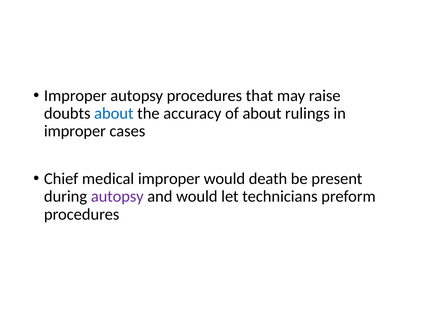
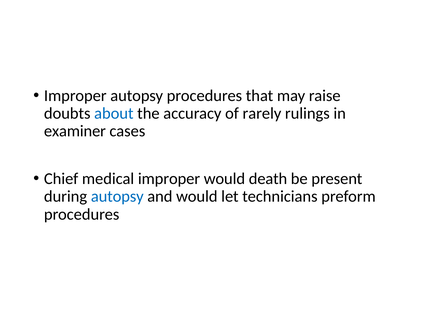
of about: about -> rarely
improper at (75, 131): improper -> examiner
autopsy at (117, 196) colour: purple -> blue
